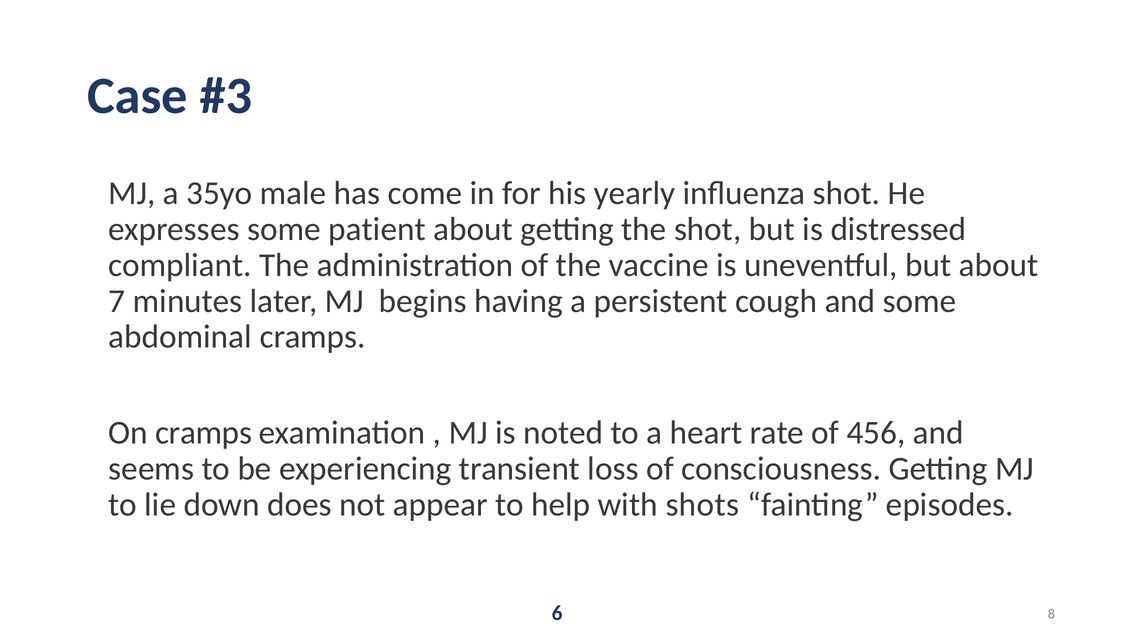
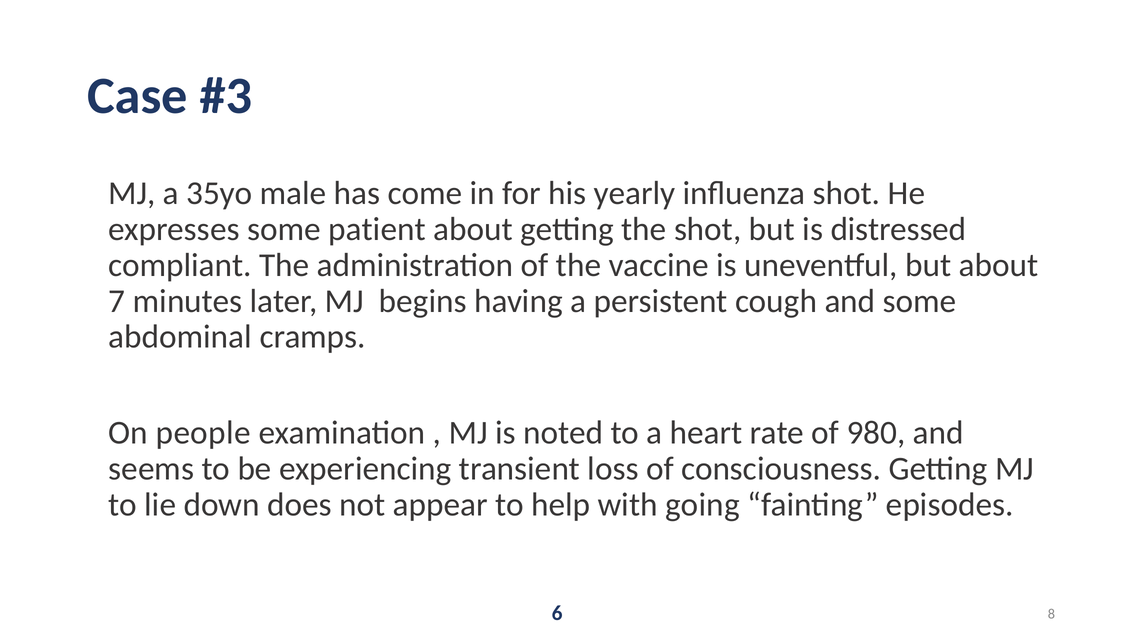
On cramps: cramps -> people
456: 456 -> 980
shots: shots -> going
